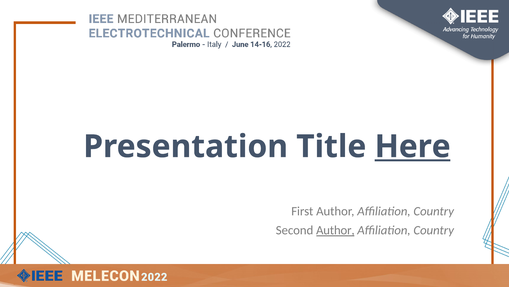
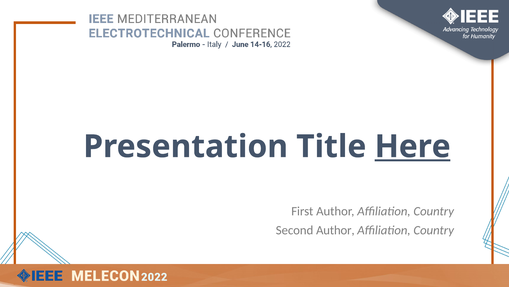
Author at (335, 230) underline: present -> none
